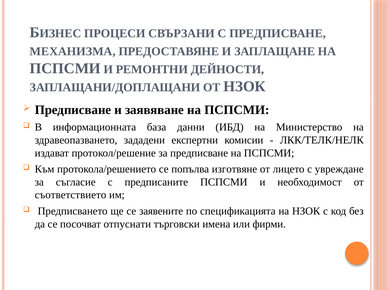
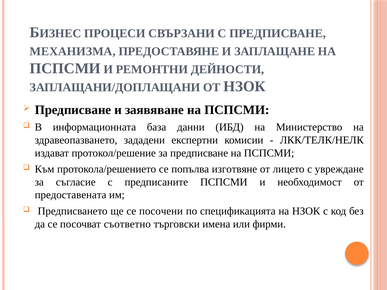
съответствието: съответствието -> предоставената
заявените: заявените -> посочени
отпуснати: отпуснати -> съответно
